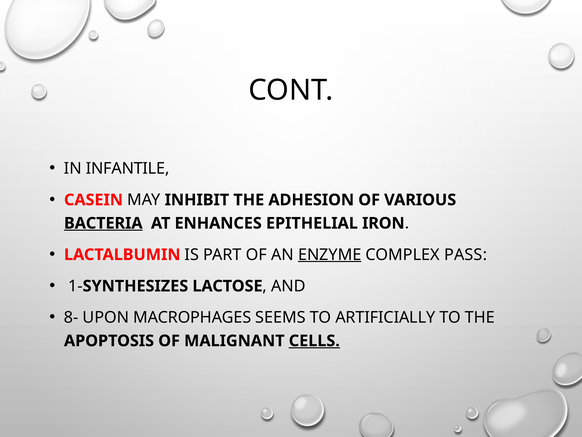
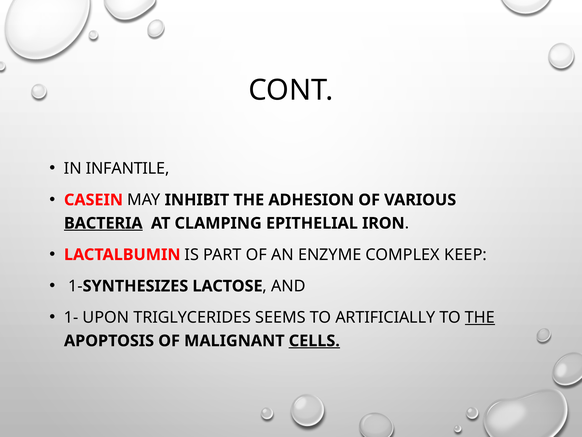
ENHANCES: ENHANCES -> CLAMPING
ENZYME underline: present -> none
PASS: PASS -> KEEP
8- at (71, 317): 8- -> 1-
MACROPHAGES: MACROPHAGES -> TRIGLYCERIDES
THE at (480, 317) underline: none -> present
